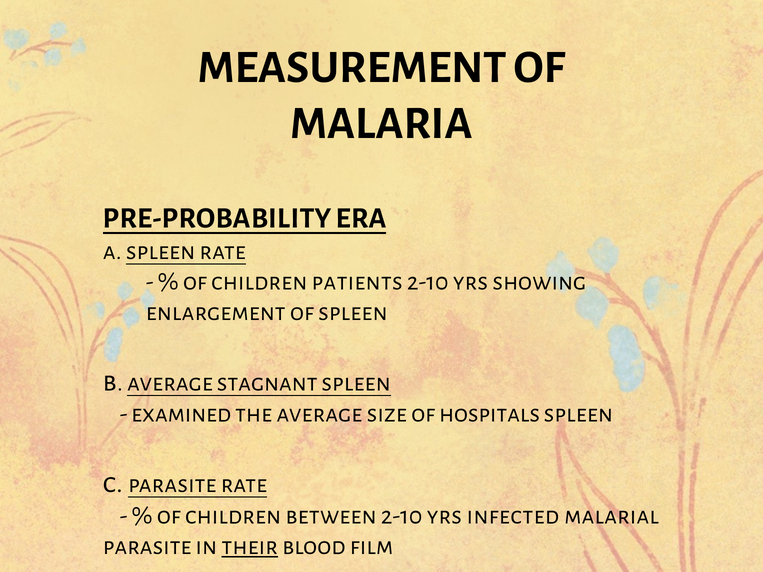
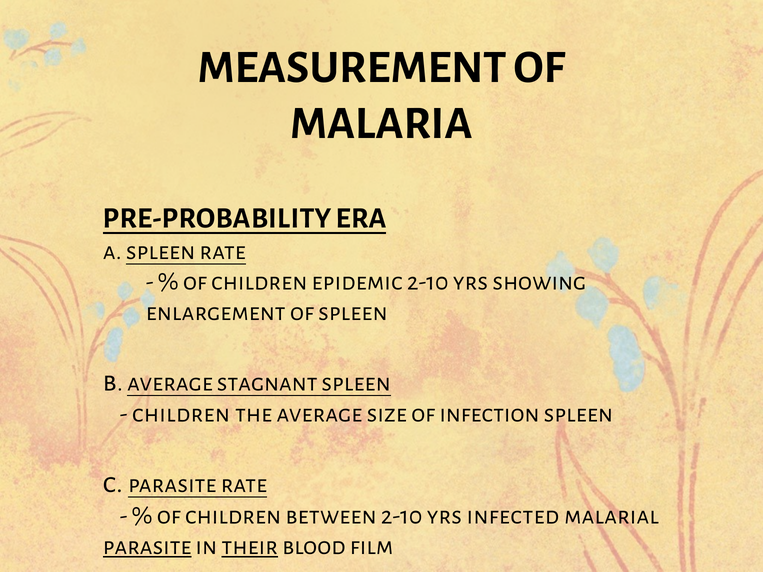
patients: patients -> epidemic
examined at (181, 414): examined -> children
hospitals: hospitals -> infection
parasite at (147, 546) underline: none -> present
